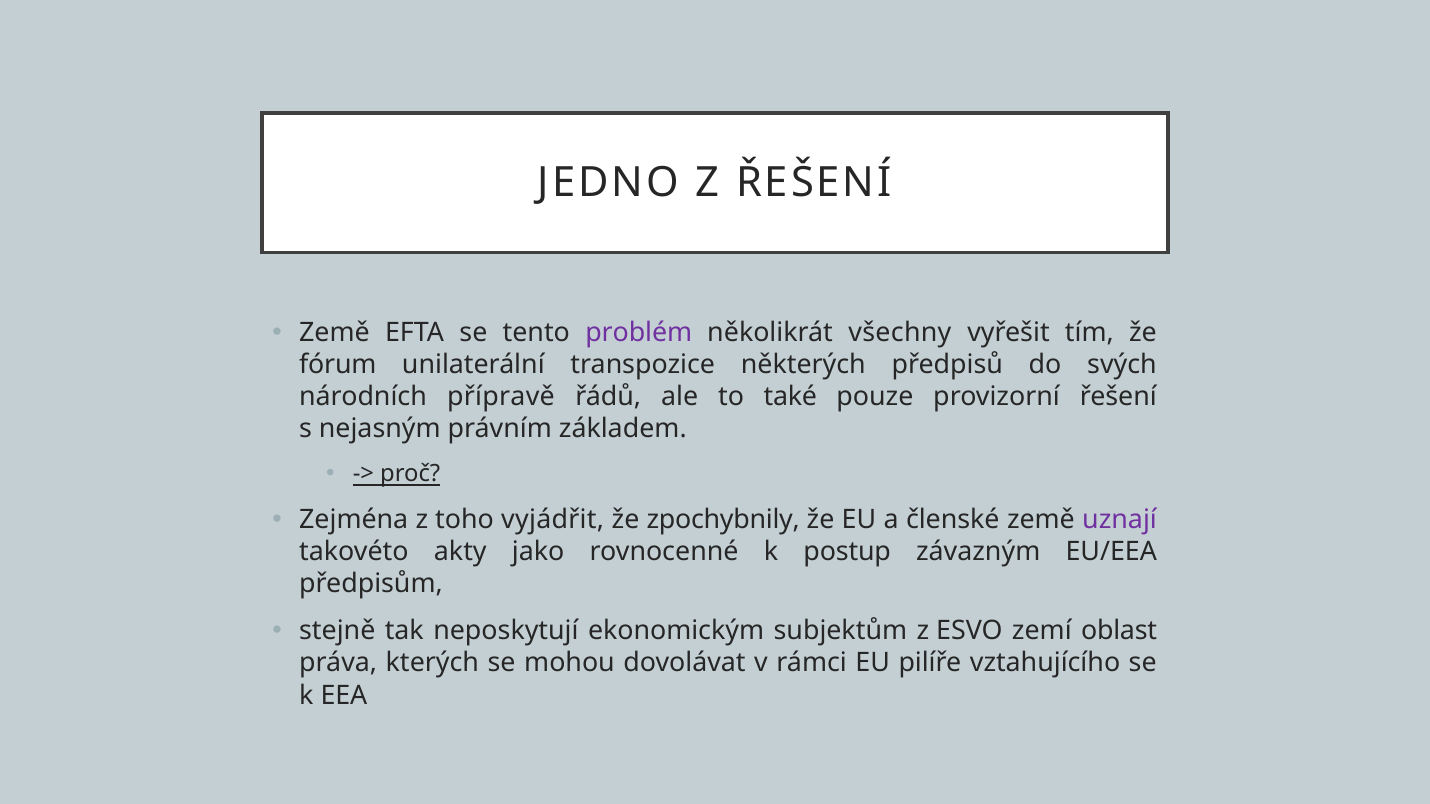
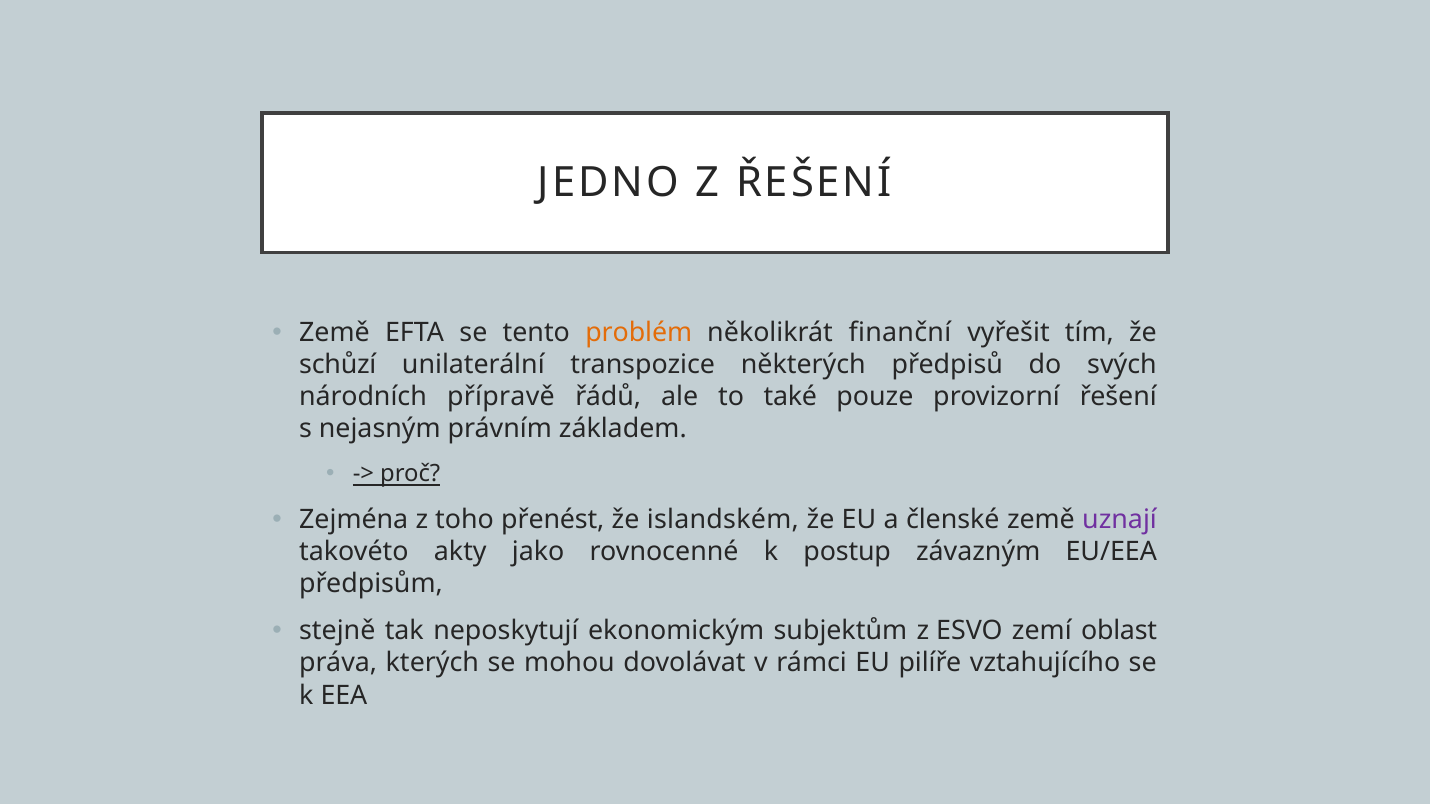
problém colour: purple -> orange
všechny: všechny -> finanční
fórum: fórum -> schůzí
vyjádřit: vyjádřit -> přenést
zpochybnily: zpochybnily -> islandském
